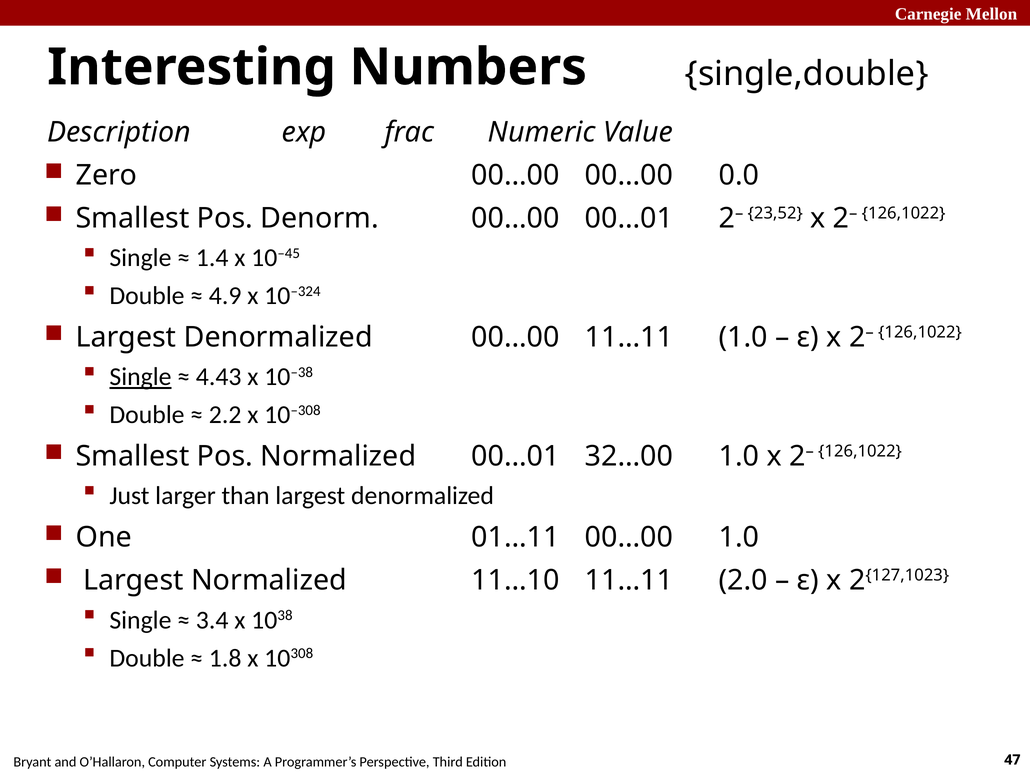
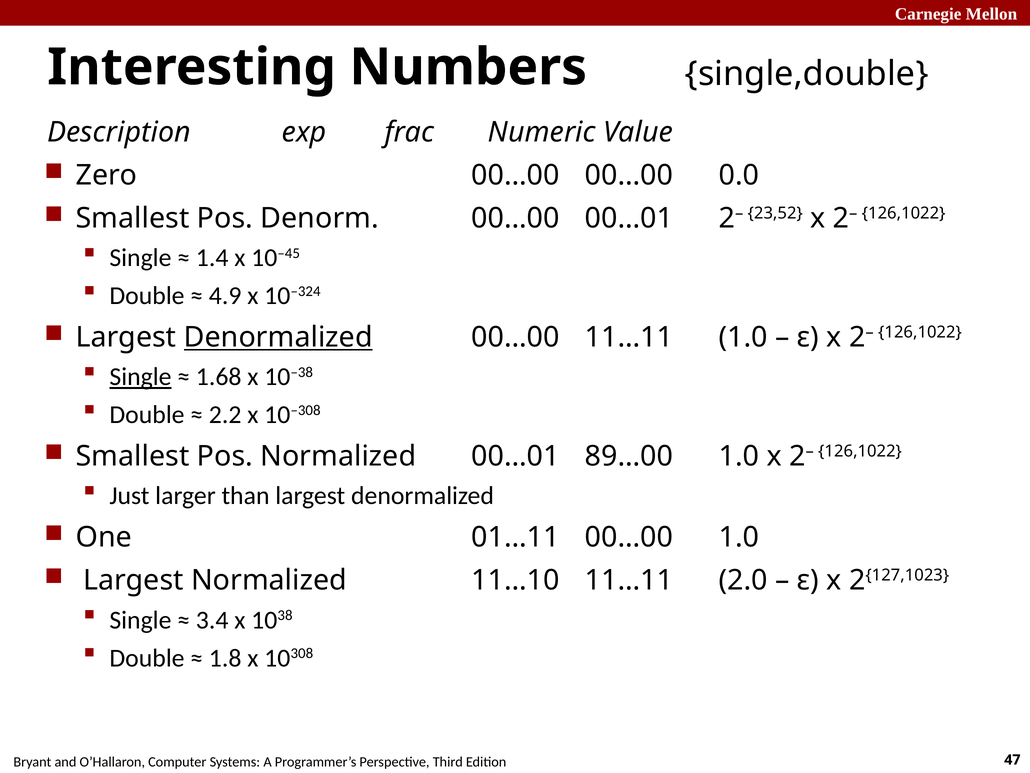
Denormalized at (278, 337) underline: none -> present
4.43: 4.43 -> 1.68
32…00: 32…00 -> 89…00
